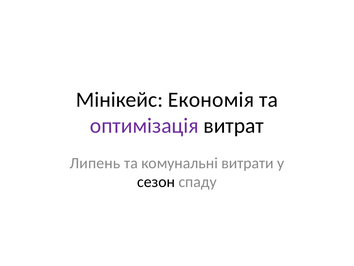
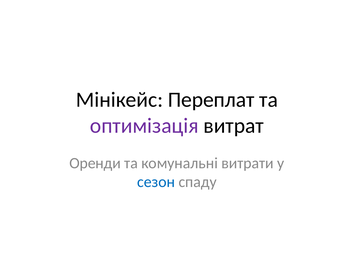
Економія: Економія -> Переплат
Липень: Липень -> Оренди
сезон colour: black -> blue
